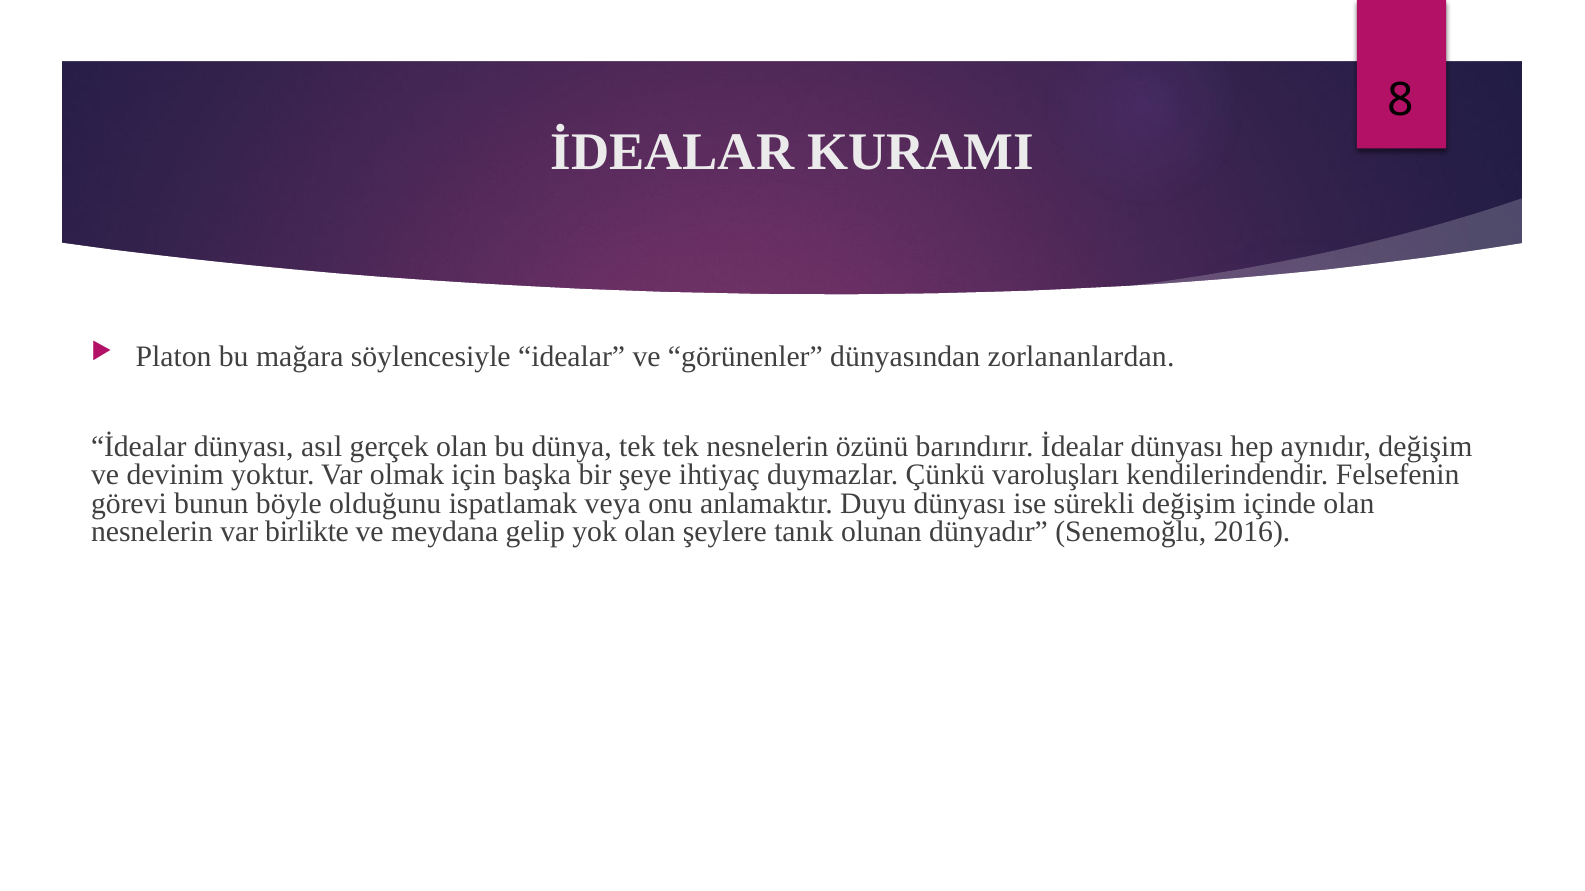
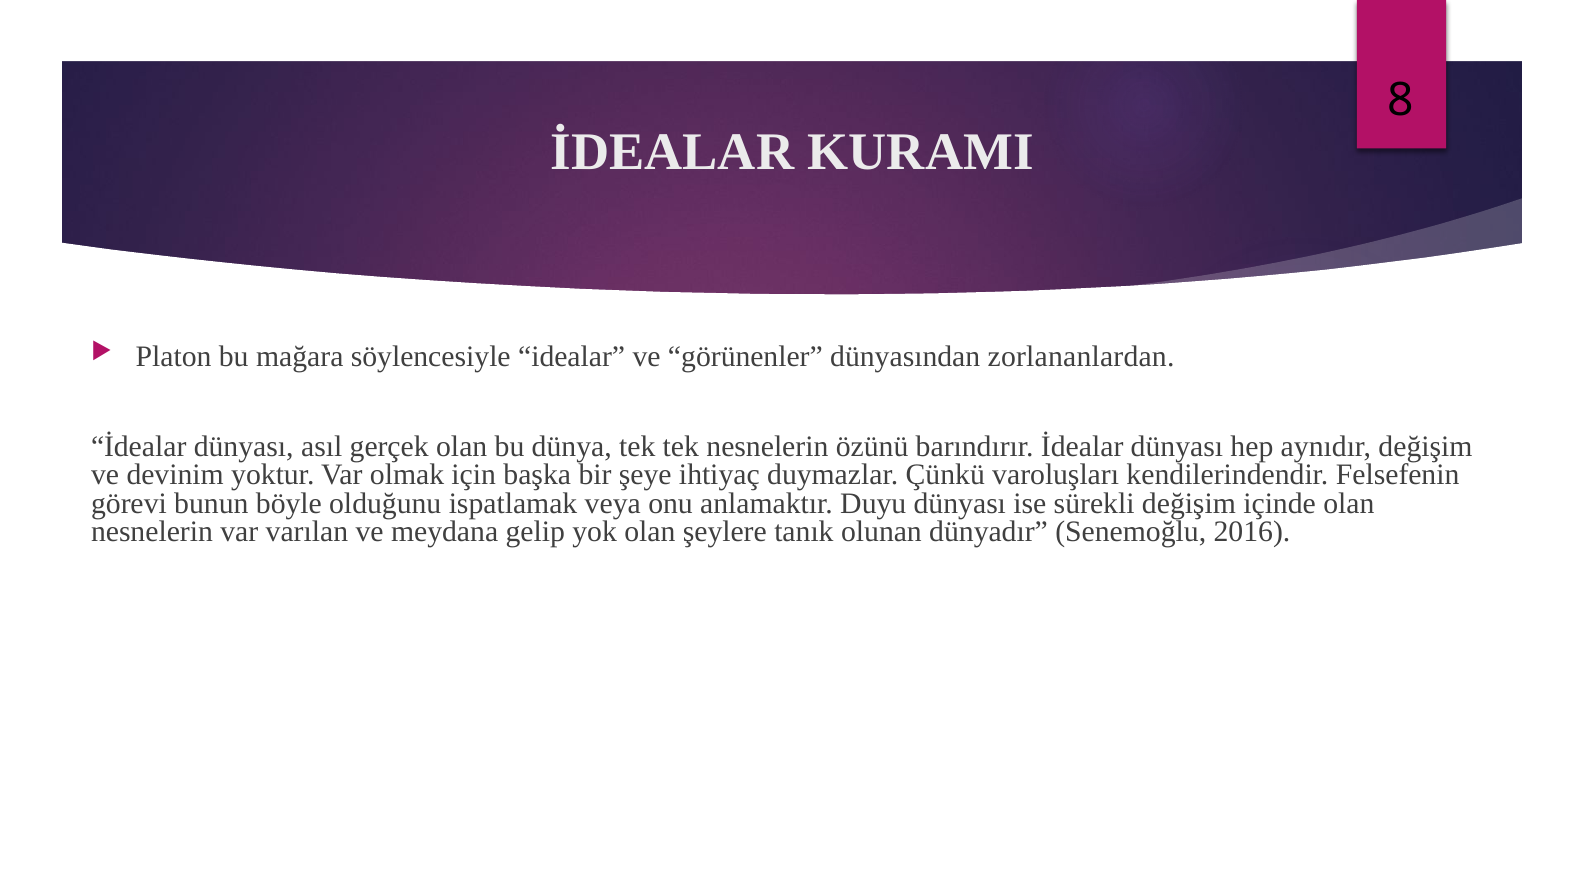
birlikte: birlikte -> varılan
